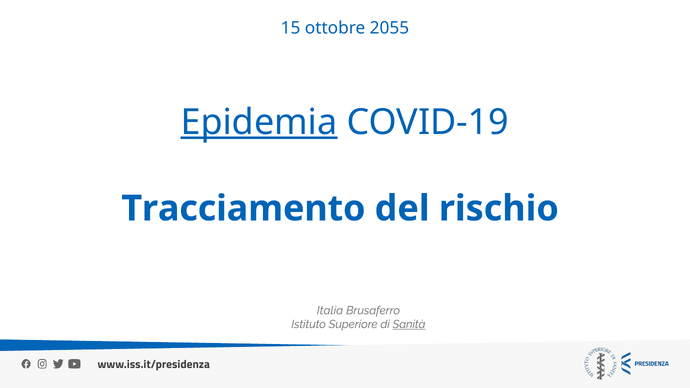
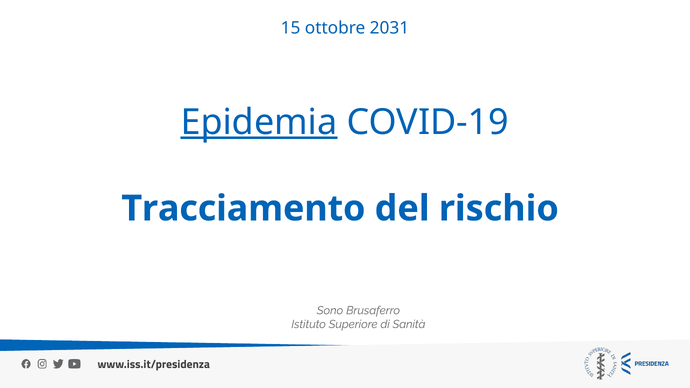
2055: 2055 -> 2031
Italia: Italia -> Sono
Sanità underline: present -> none
